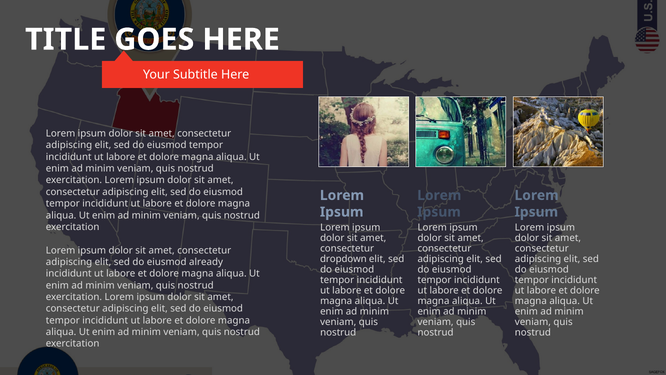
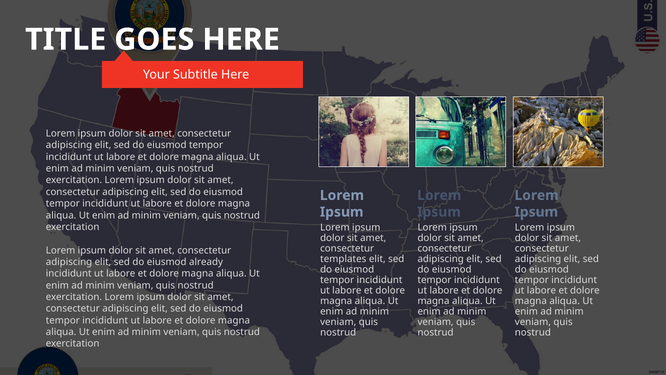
dropdown: dropdown -> templates
